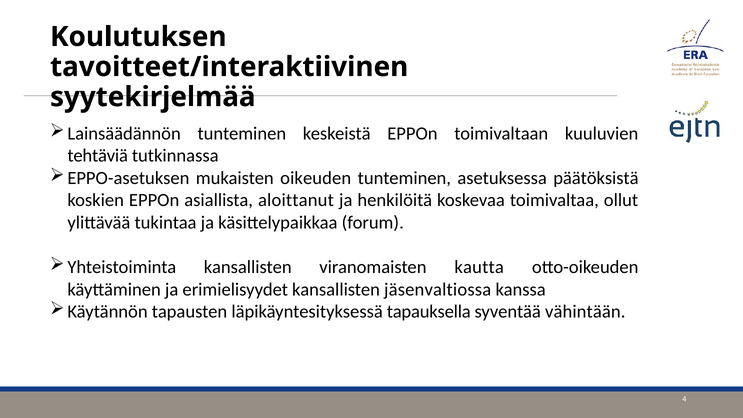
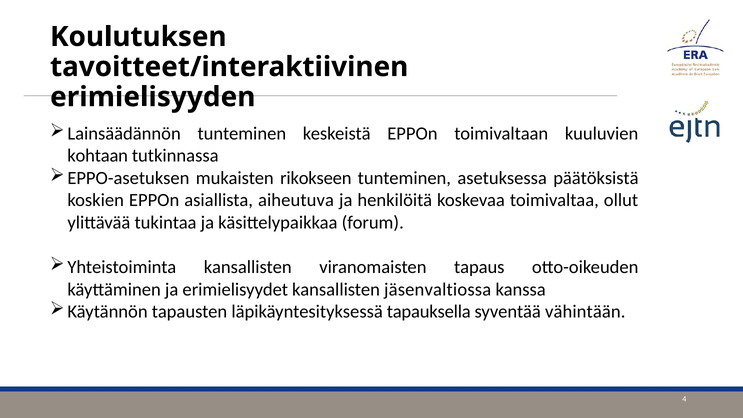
syytekirjelmää: syytekirjelmää -> erimielisyyden
tehtäviä: tehtäviä -> kohtaan
oikeuden: oikeuden -> rikokseen
aloittanut: aloittanut -> aiheutuva
kautta: kautta -> tapaus
